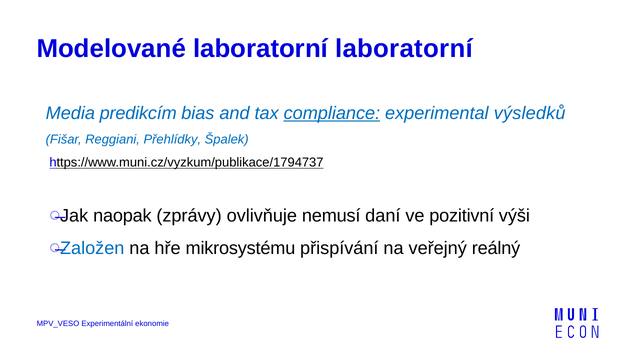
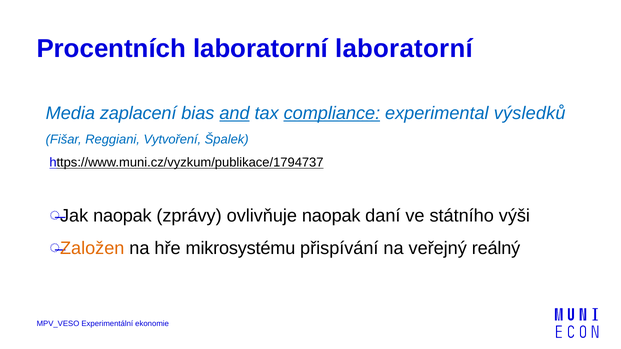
Modelované: Modelované -> Procentních
predikcím: predikcím -> zaplacení
and underline: none -> present
Přehlídky: Přehlídky -> Vytvoření
ovlivňuje nemusí: nemusí -> naopak
pozitivní: pozitivní -> státního
Založen colour: blue -> orange
